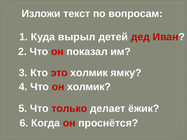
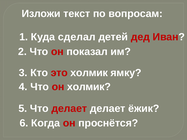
вырыл: вырыл -> сделал
Что только: только -> делает
